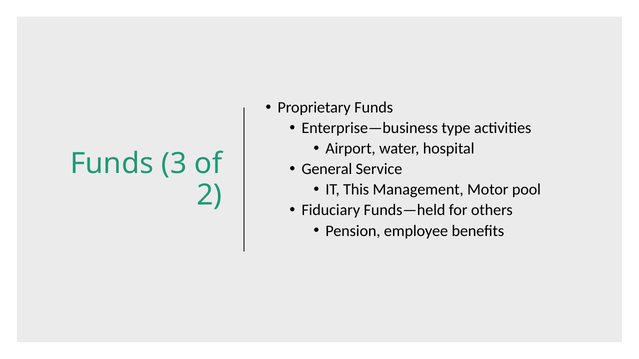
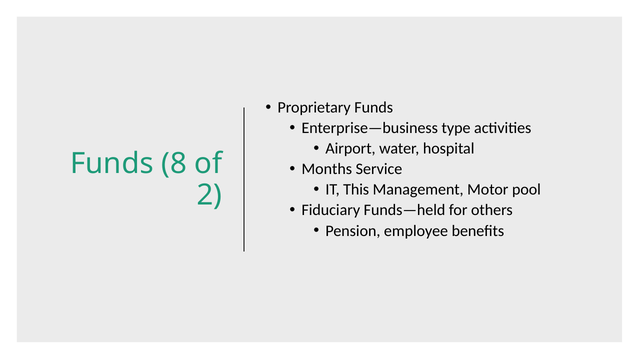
3: 3 -> 8
General: General -> Months
